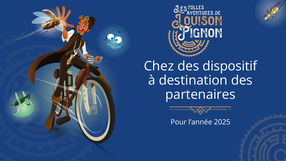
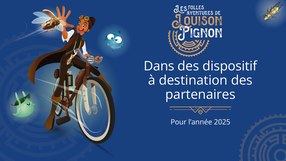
Chez: Chez -> Dans
